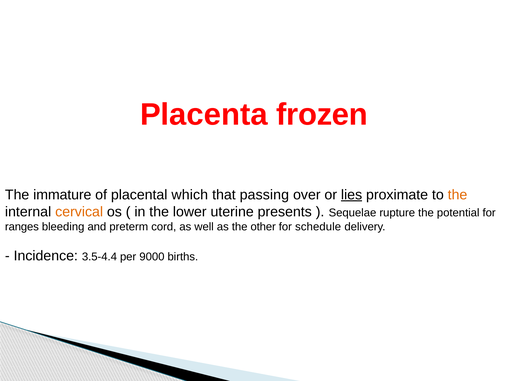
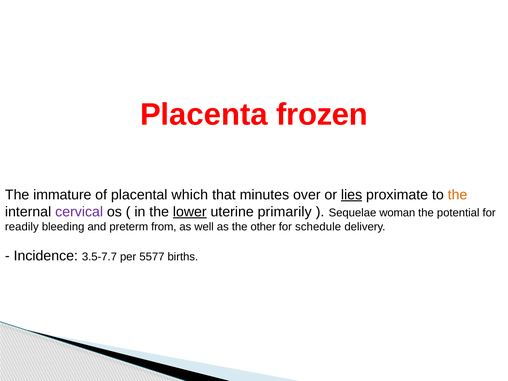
passing: passing -> minutes
cervical colour: orange -> purple
lower underline: none -> present
presents: presents -> primarily
rupture: rupture -> woman
ranges: ranges -> readily
cord: cord -> from
3.5-4.4: 3.5-4.4 -> 3.5-7.7
9000: 9000 -> 5577
